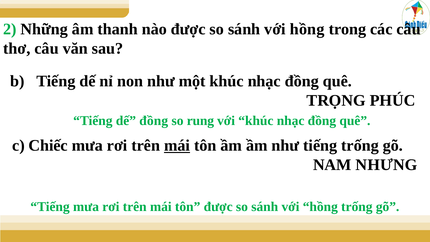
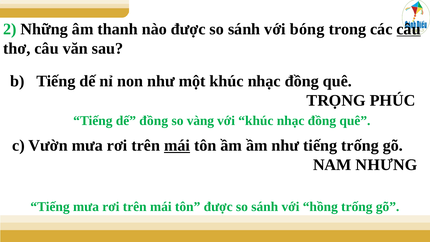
hồng at (307, 29): hồng -> bóng
câu at (409, 29) underline: none -> present
rung: rung -> vàng
Chiếc: Chiếc -> Vườn
